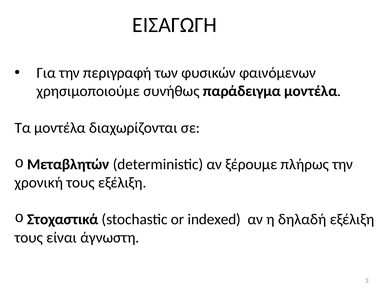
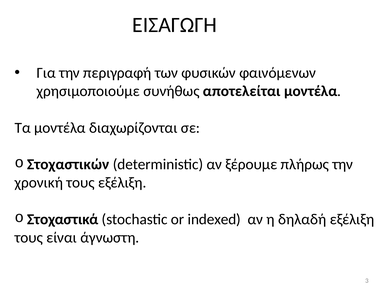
παράδειγμα: παράδειγμα -> αποτελείται
Μεταβλητών: Μεταβλητών -> Στοχαστικών
